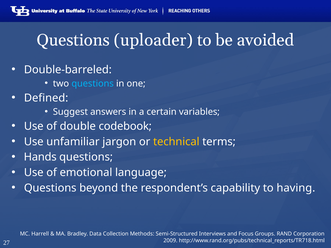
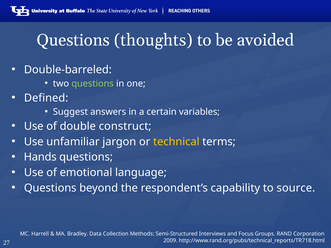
uploader: uploader -> thoughts
questions at (93, 84) colour: light blue -> light green
codebook: codebook -> construct
having: having -> source
